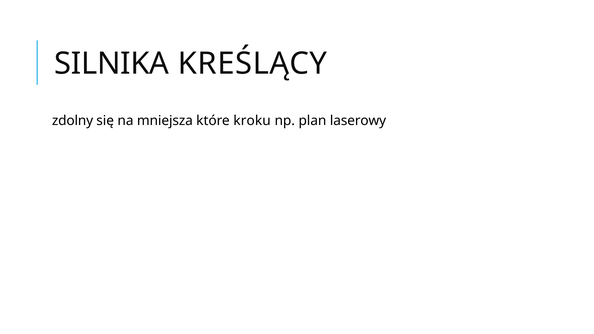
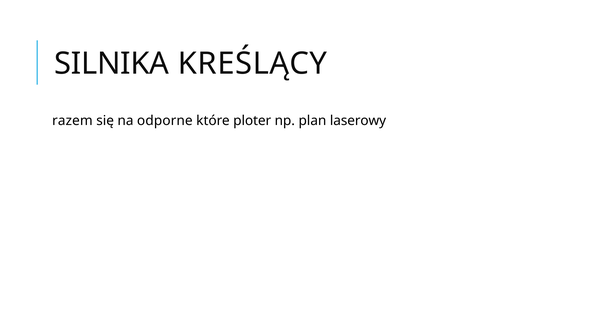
zdolny: zdolny -> razem
mniejsza: mniejsza -> odporne
kroku: kroku -> ploter
